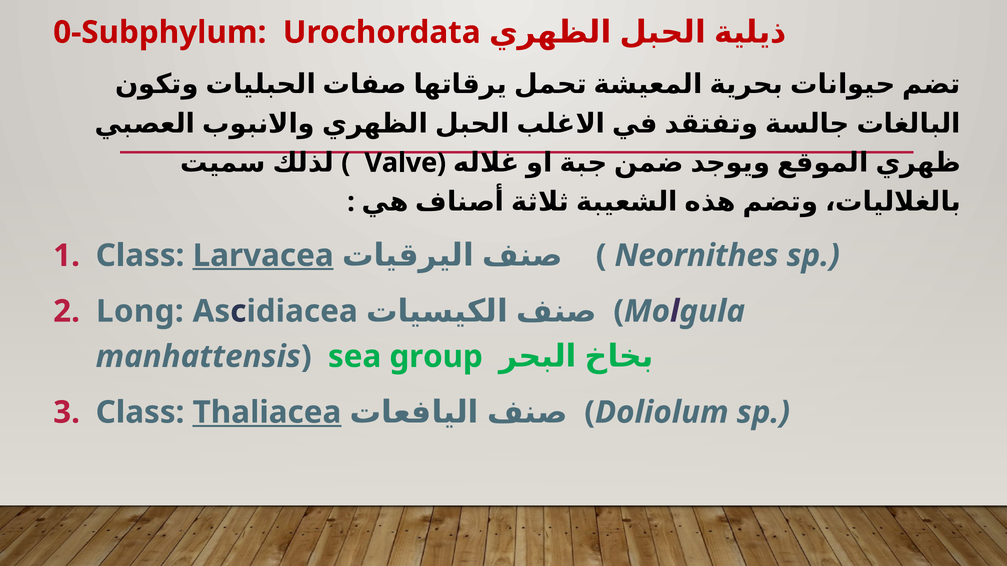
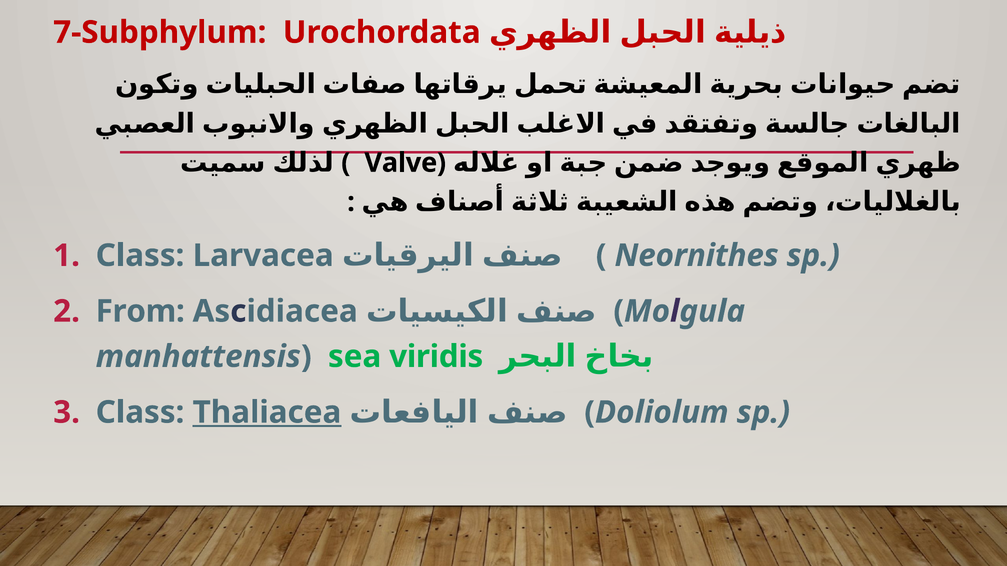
0-Subphylum: 0-Subphylum -> 7-Subphylum
Larvacea underline: present -> none
Long: Long -> From
group: group -> viridis
